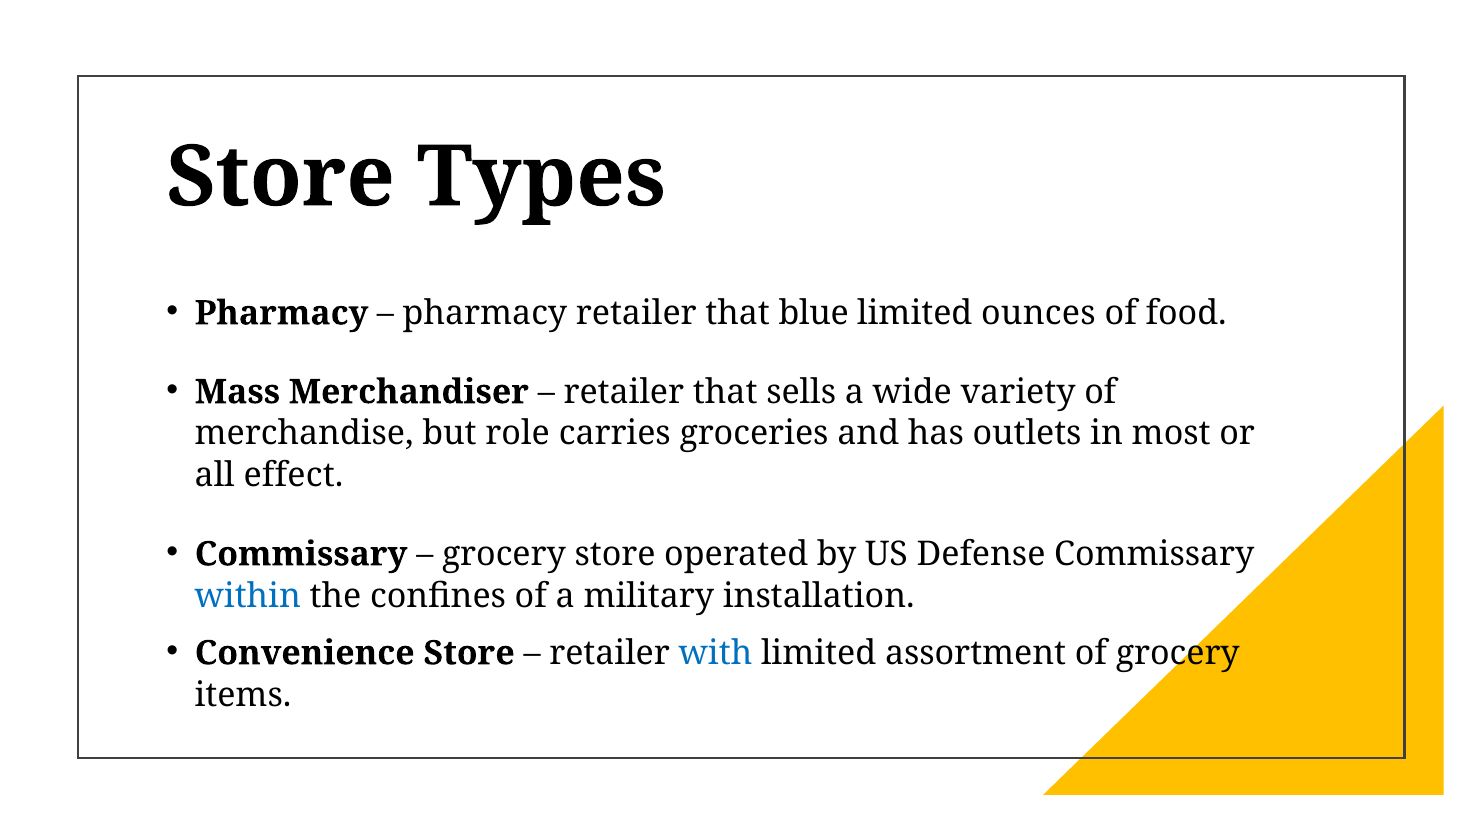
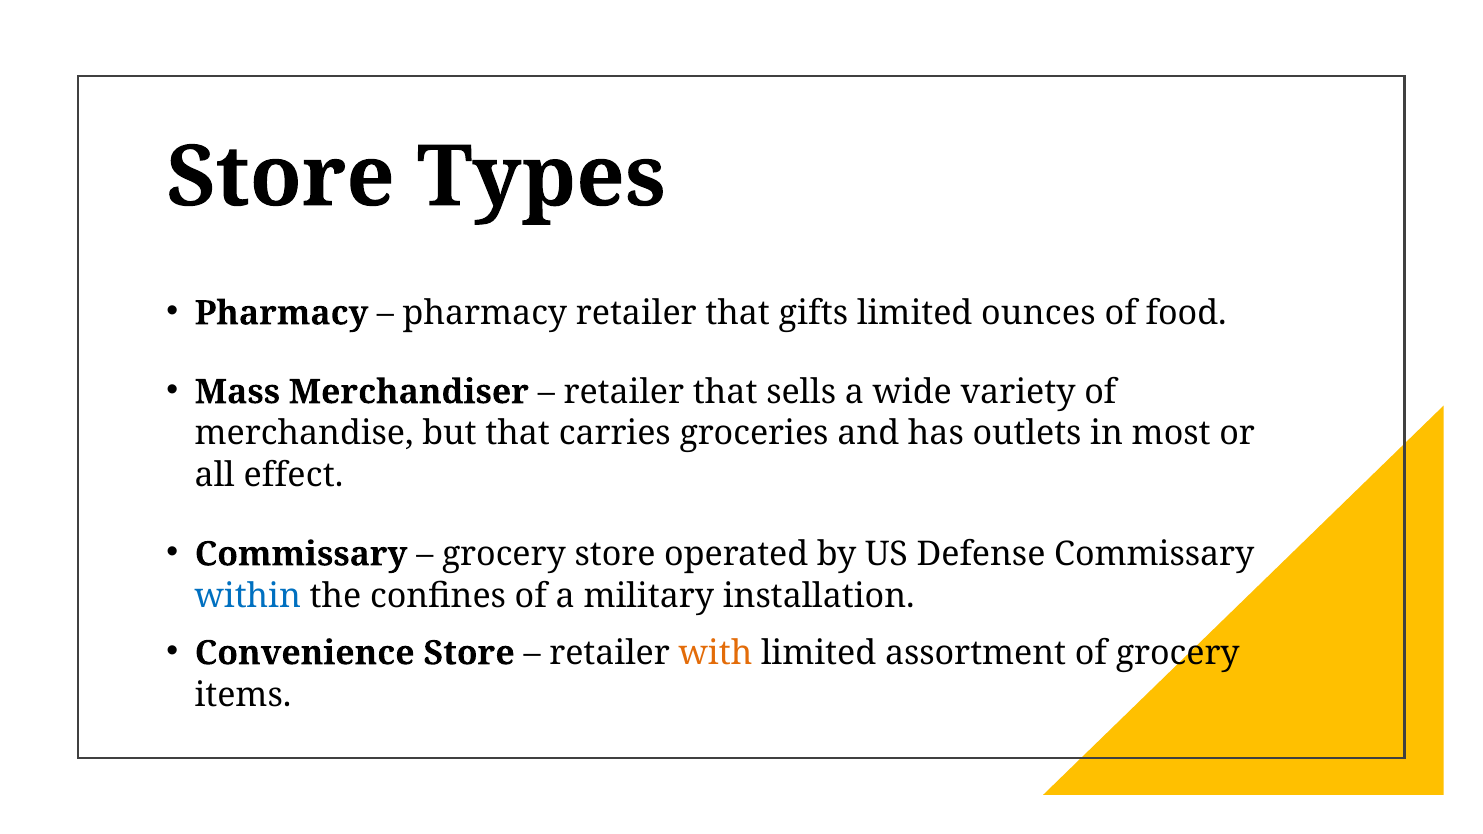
blue: blue -> gifts
but role: role -> that
with colour: blue -> orange
